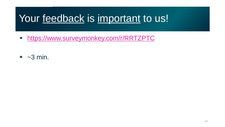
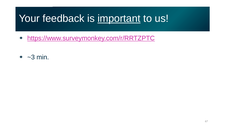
feedback underline: present -> none
